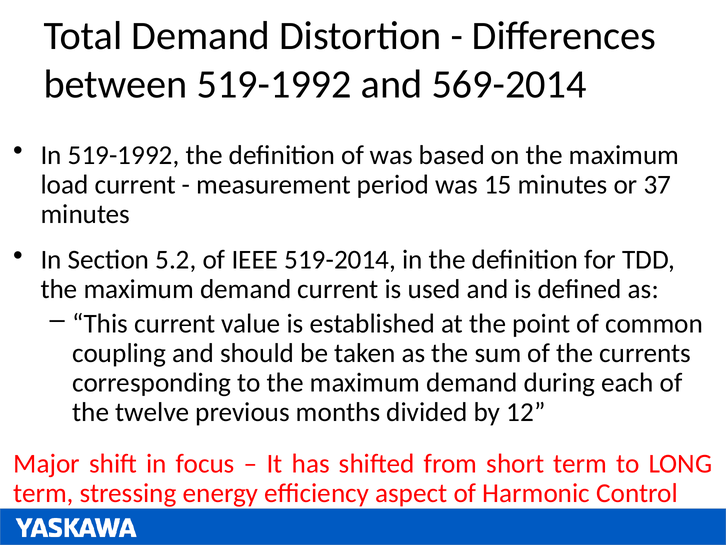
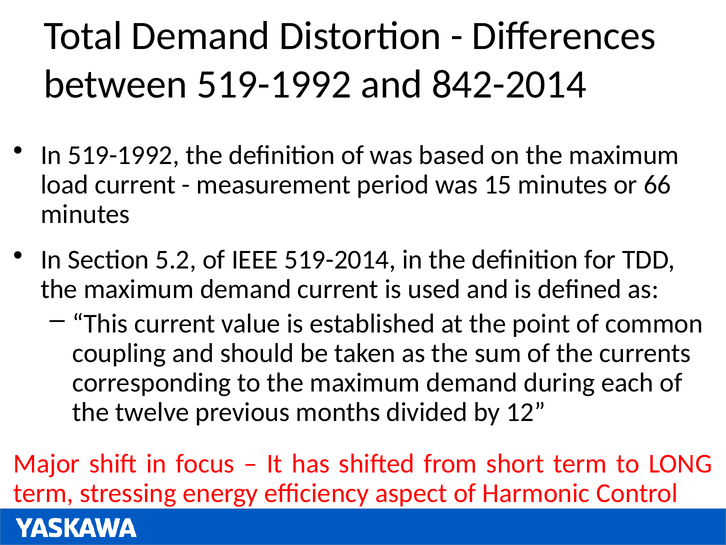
569-2014: 569-2014 -> 842-2014
37: 37 -> 66
